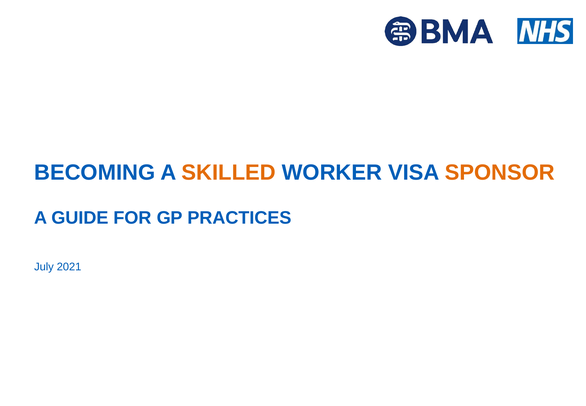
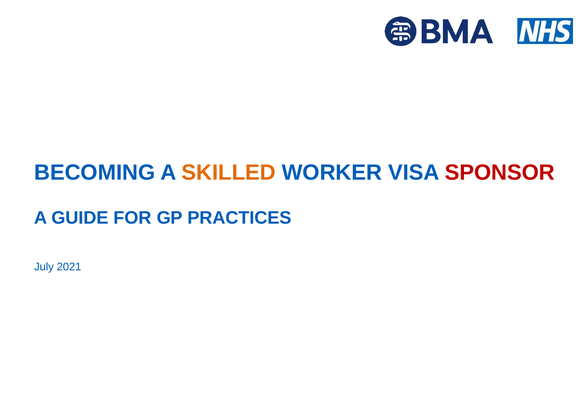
SPONSOR colour: orange -> red
